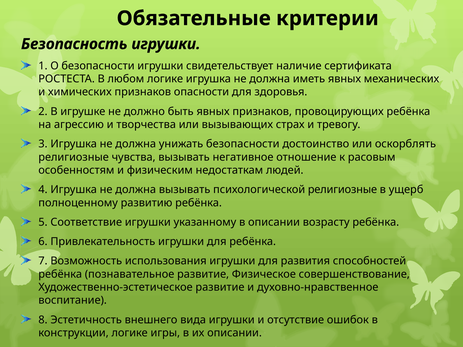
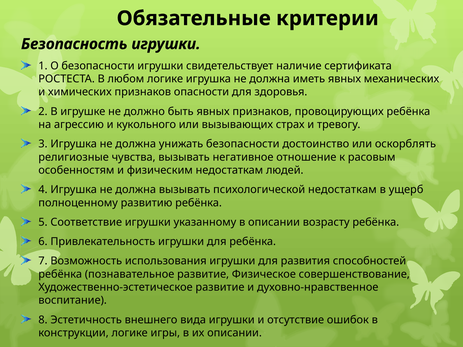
творчества: творчества -> кукольного
психологической религиозные: религиозные -> недостаткам
